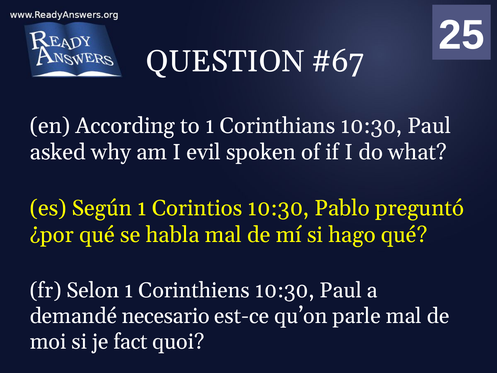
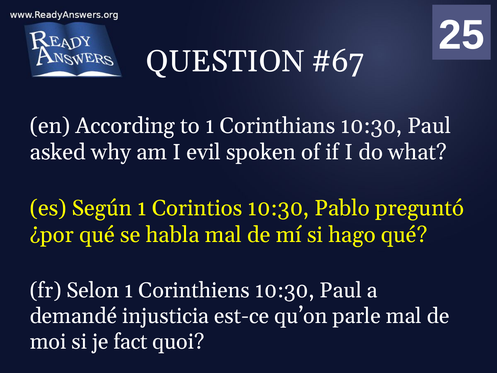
necesario: necesario -> injusticia
